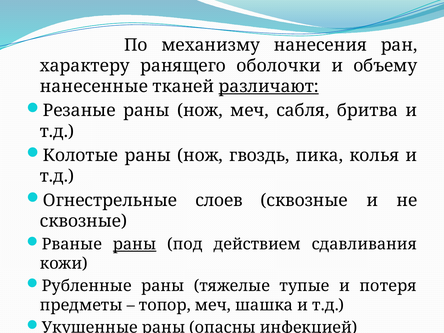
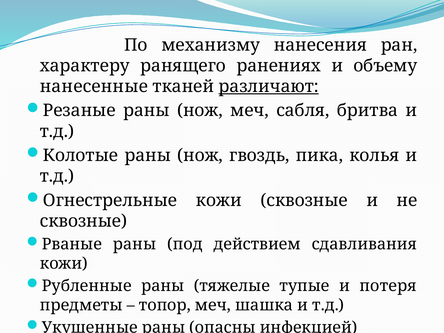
оболочки: оболочки -> ранениях
Огнестрельные слоев: слоев -> кожи
раны at (135, 244) underline: present -> none
